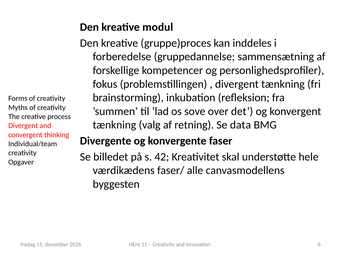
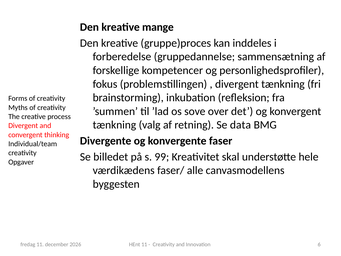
modul: modul -> mange
42: 42 -> 99
